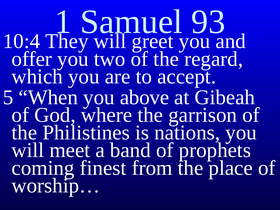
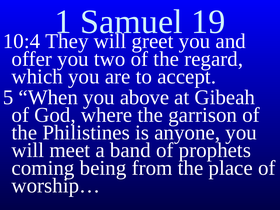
93: 93 -> 19
nations: nations -> anyone
finest: finest -> being
